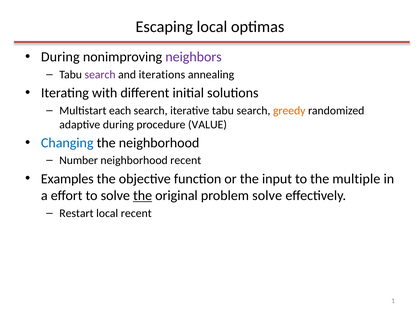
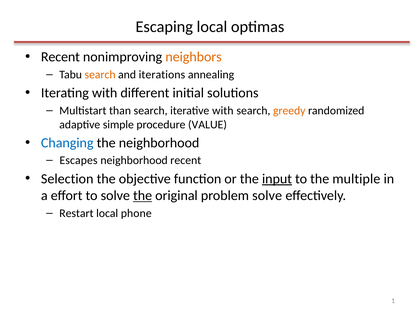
During at (60, 57): During -> Recent
neighbors colour: purple -> orange
search at (100, 75) colour: purple -> orange
each: each -> than
iterative tabu: tabu -> with
adaptive during: during -> simple
Number: Number -> Escapes
Examples: Examples -> Selection
input underline: none -> present
local recent: recent -> phone
